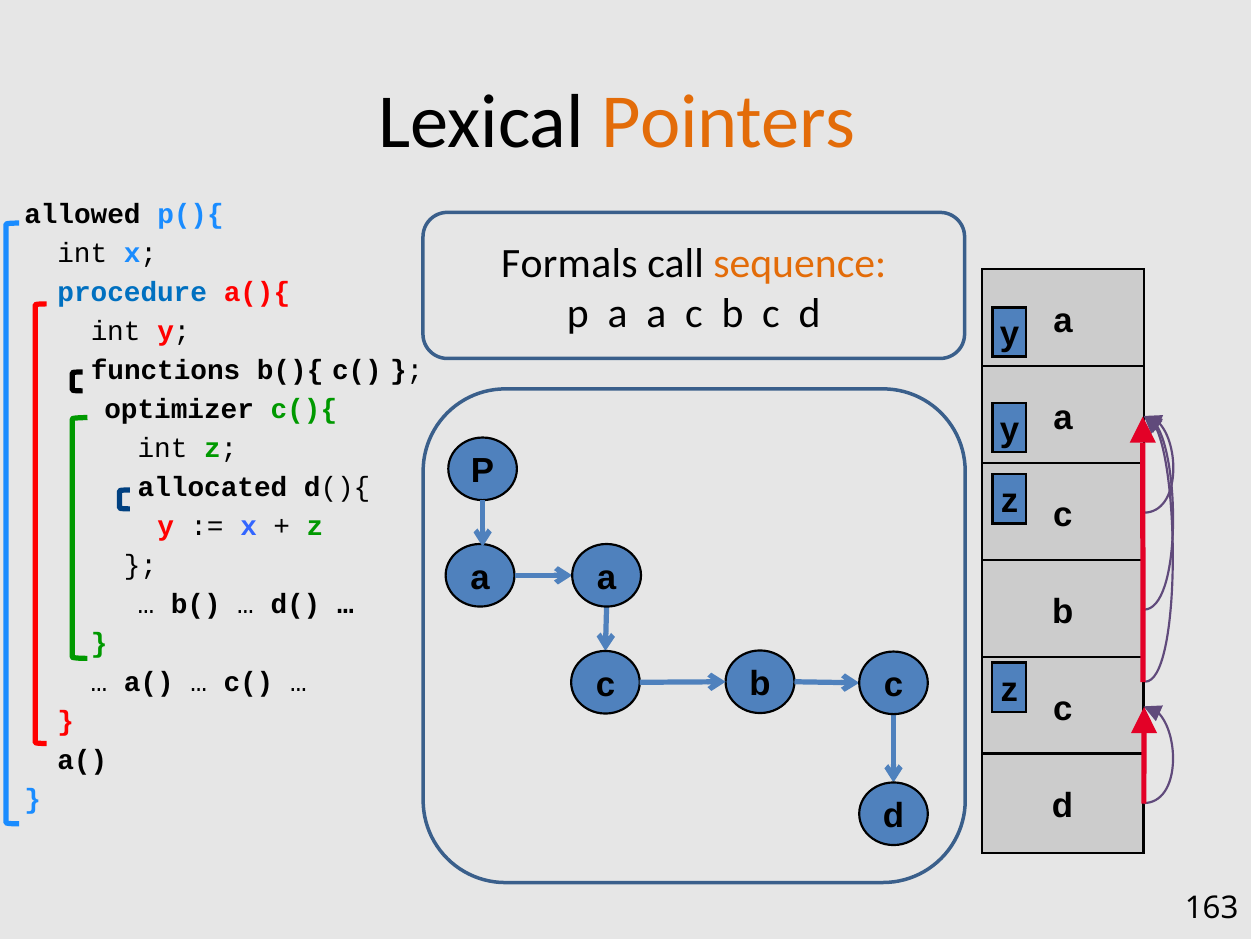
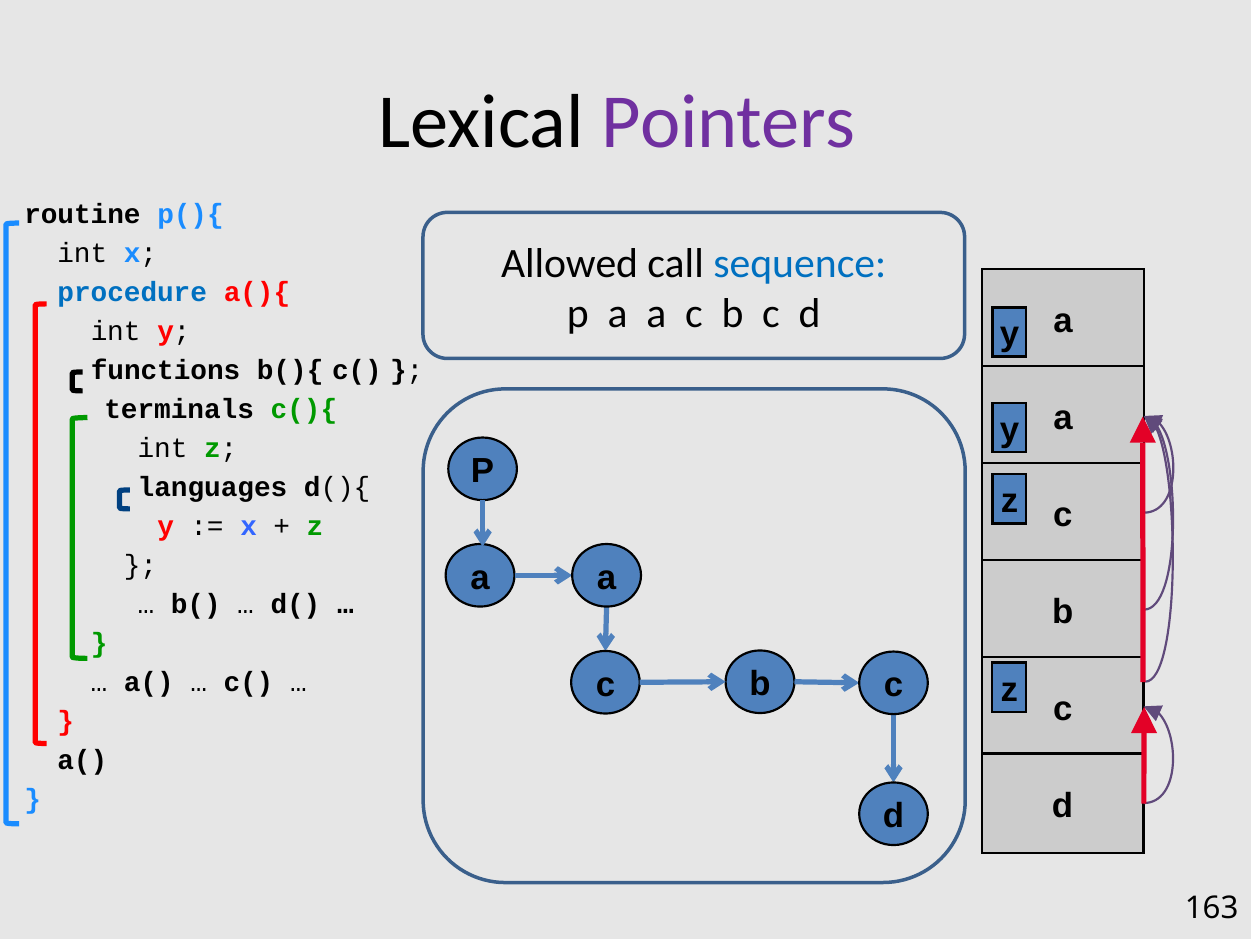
Pointers colour: orange -> purple
allowed: allowed -> routine
Formals: Formals -> Allowed
sequence colour: orange -> blue
optimizer: optimizer -> terminals
allocated: allocated -> languages
